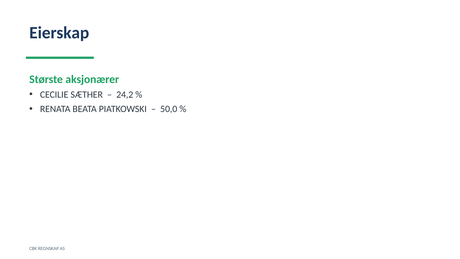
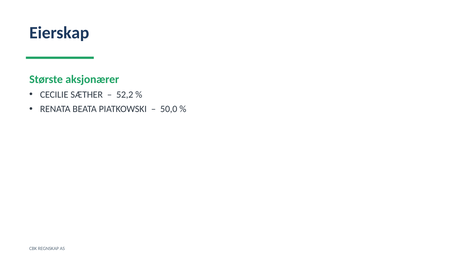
24,2: 24,2 -> 52,2
